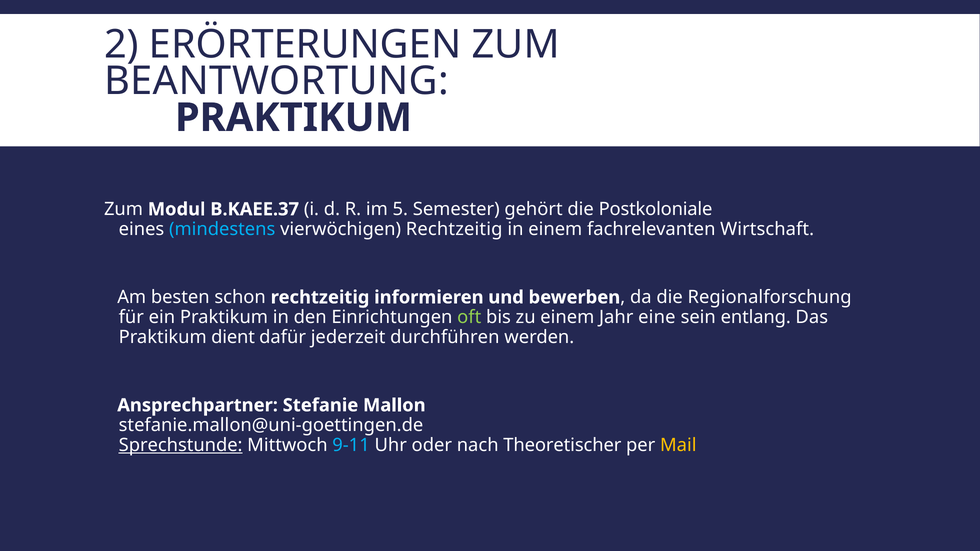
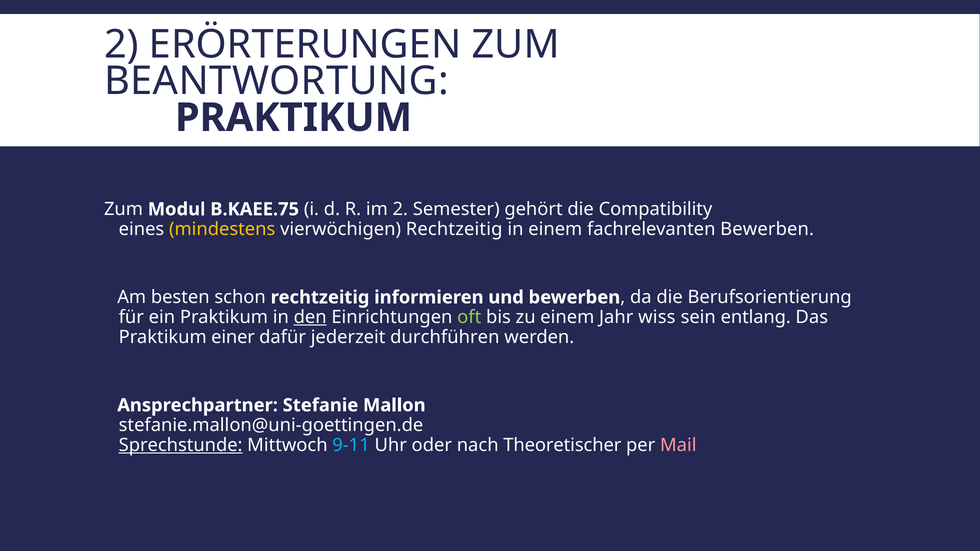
B.KAEE.37: B.KAEE.37 -> B.KAEE.75
im 5: 5 -> 2
Postkoloniale: Postkoloniale -> Compatibility
mindestens colour: light blue -> yellow
fachrelevanten Wirtschaft: Wirtschaft -> Bewerben
Regionalforschung: Regionalforschung -> Berufsorientierung
den underline: none -> present
eine: eine -> wiss
dient: dient -> einer
Mail colour: yellow -> pink
